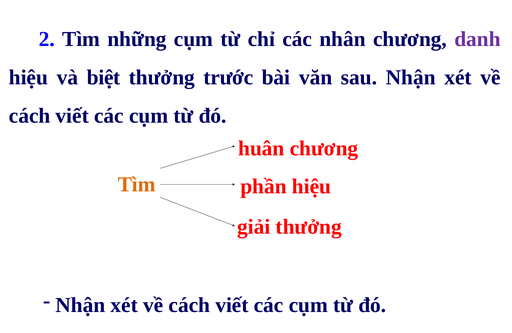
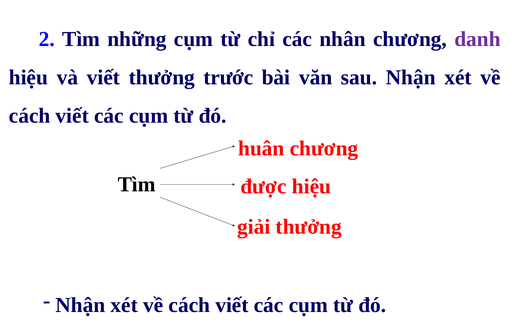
và biệt: biệt -> viết
Tìm at (137, 184) colour: orange -> black
phần: phần -> được
